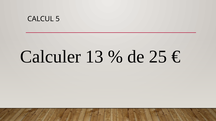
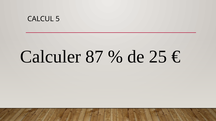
13: 13 -> 87
